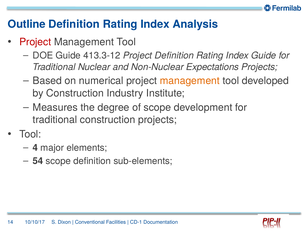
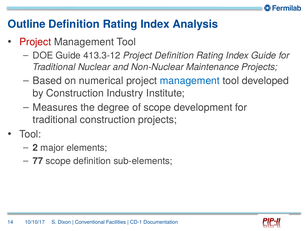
Expectations: Expectations -> Maintenance
management at (190, 81) colour: orange -> blue
4: 4 -> 2
54: 54 -> 77
